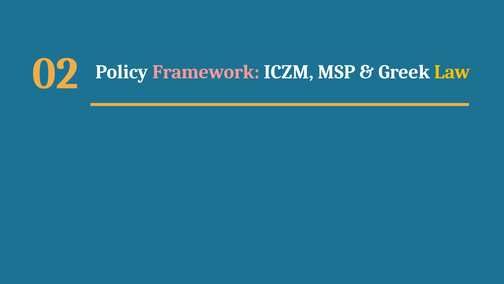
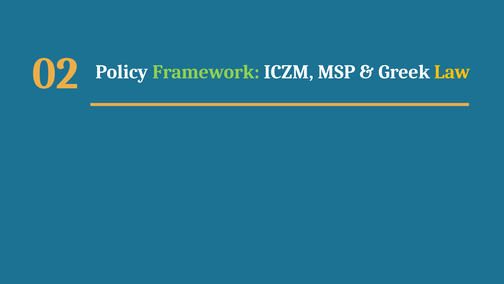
Framework colour: pink -> light green
